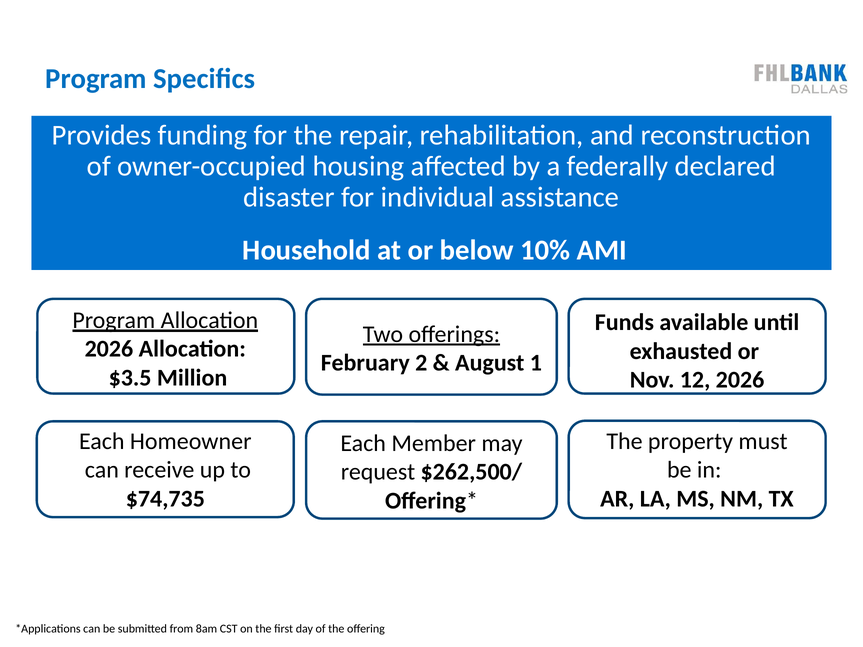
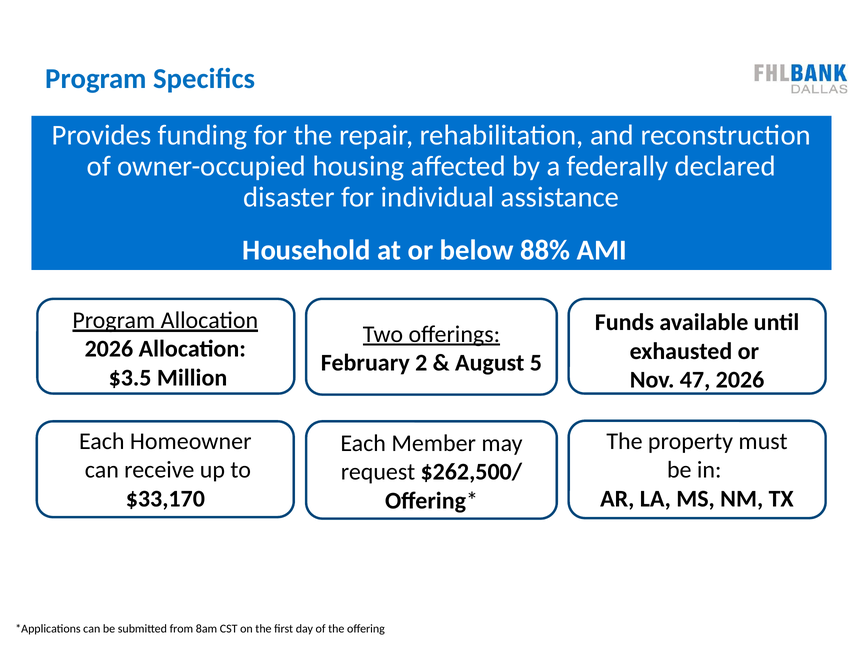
10%: 10% -> 88%
1: 1 -> 5
12: 12 -> 47
$74,735: $74,735 -> $33,170
